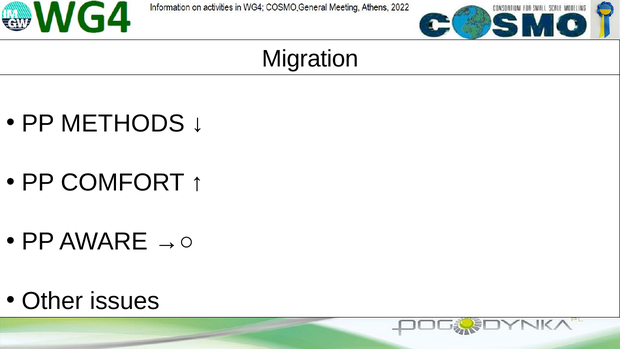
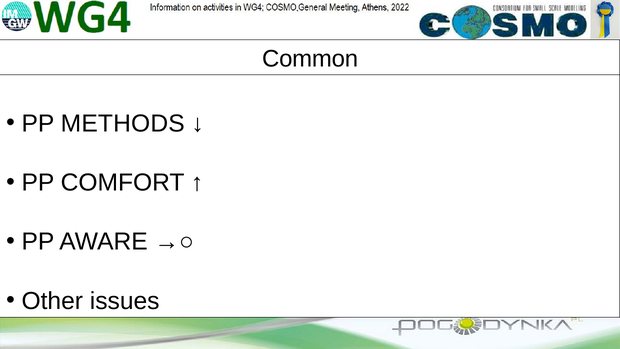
Migration: Migration -> Common
